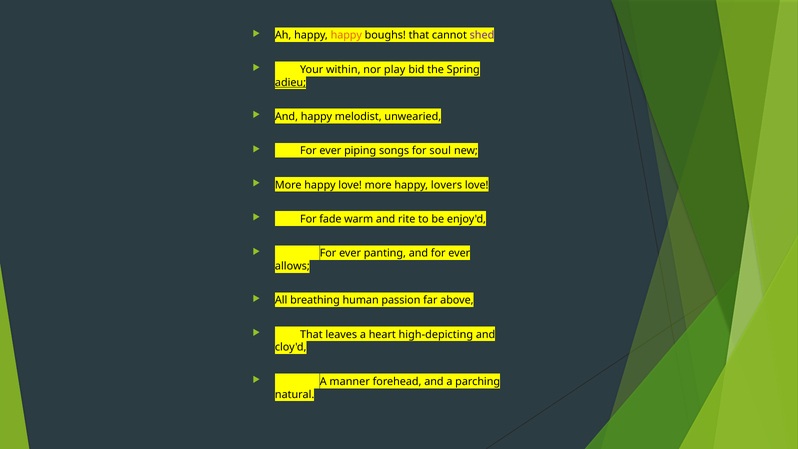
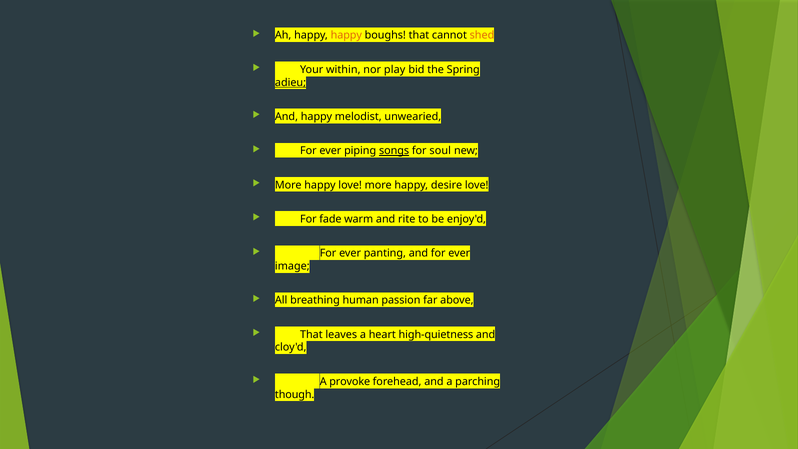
shed colour: purple -> orange
songs underline: none -> present
lovers: lovers -> desire
allows: allows -> image
high-depicting: high-depicting -> high-quietness
manner: manner -> provoke
natural: natural -> though
